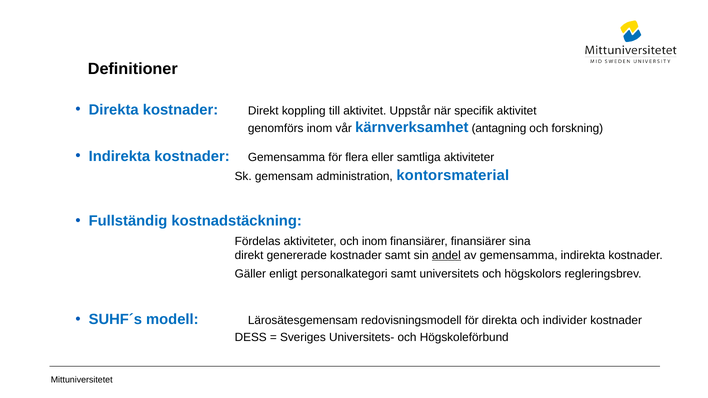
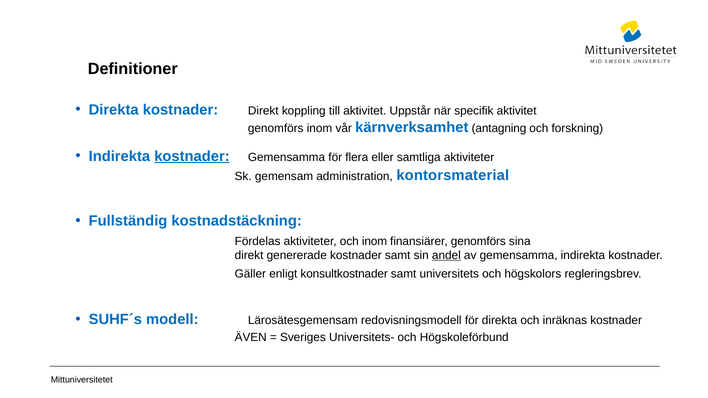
kostnader at (192, 156) underline: none -> present
finansiärer finansiärer: finansiärer -> genomförs
personalkategori: personalkategori -> konsultkostnader
individer: individer -> inräknas
DESS: DESS -> ÄVEN
